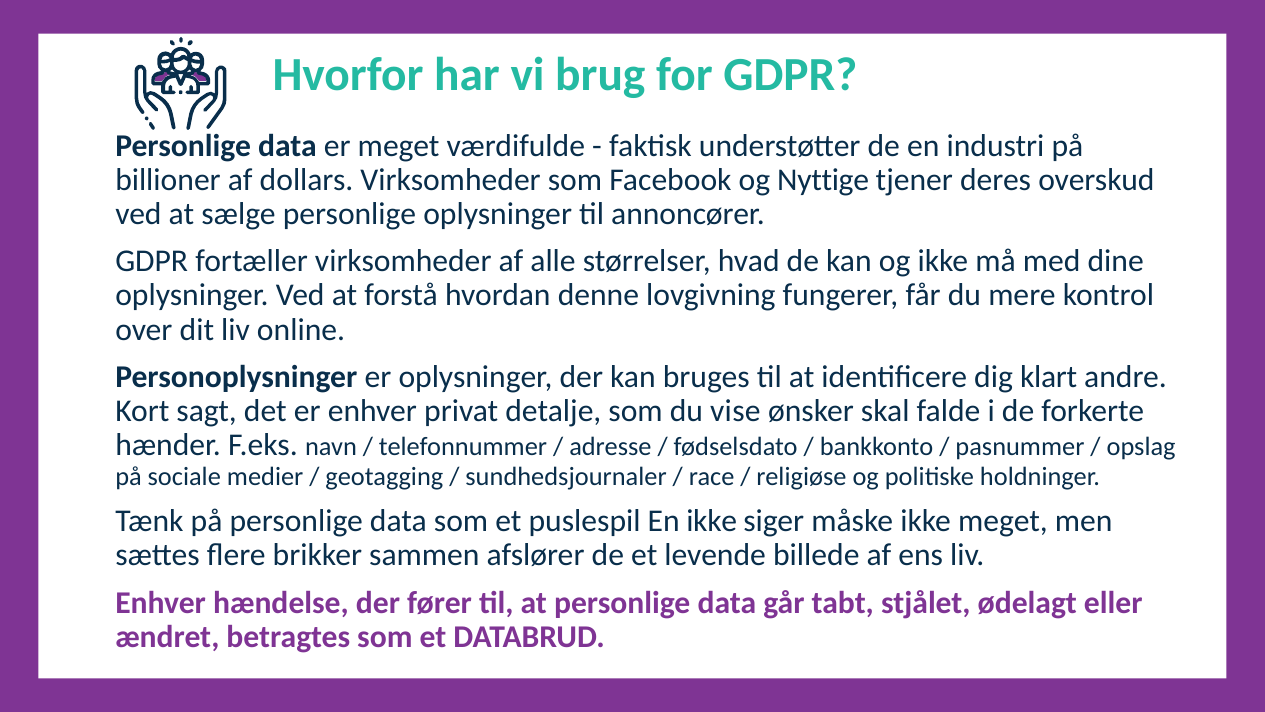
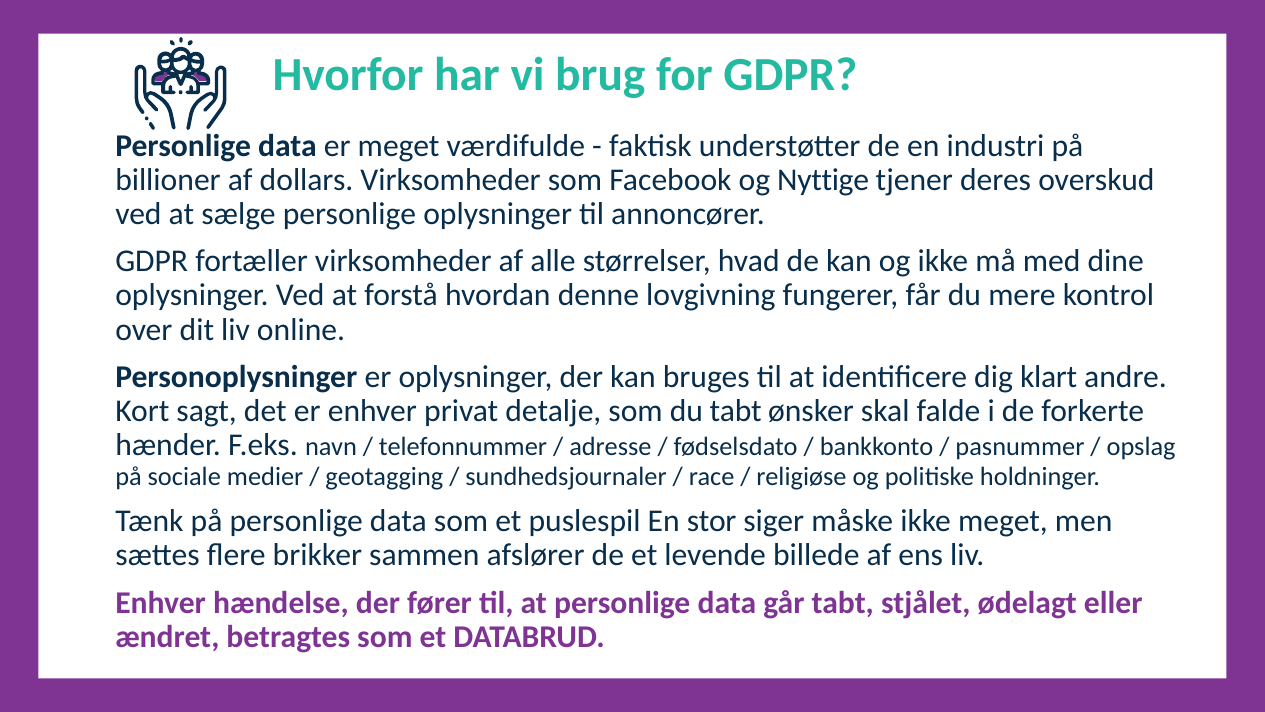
du vise: vise -> tabt
En ikke: ikke -> stor
